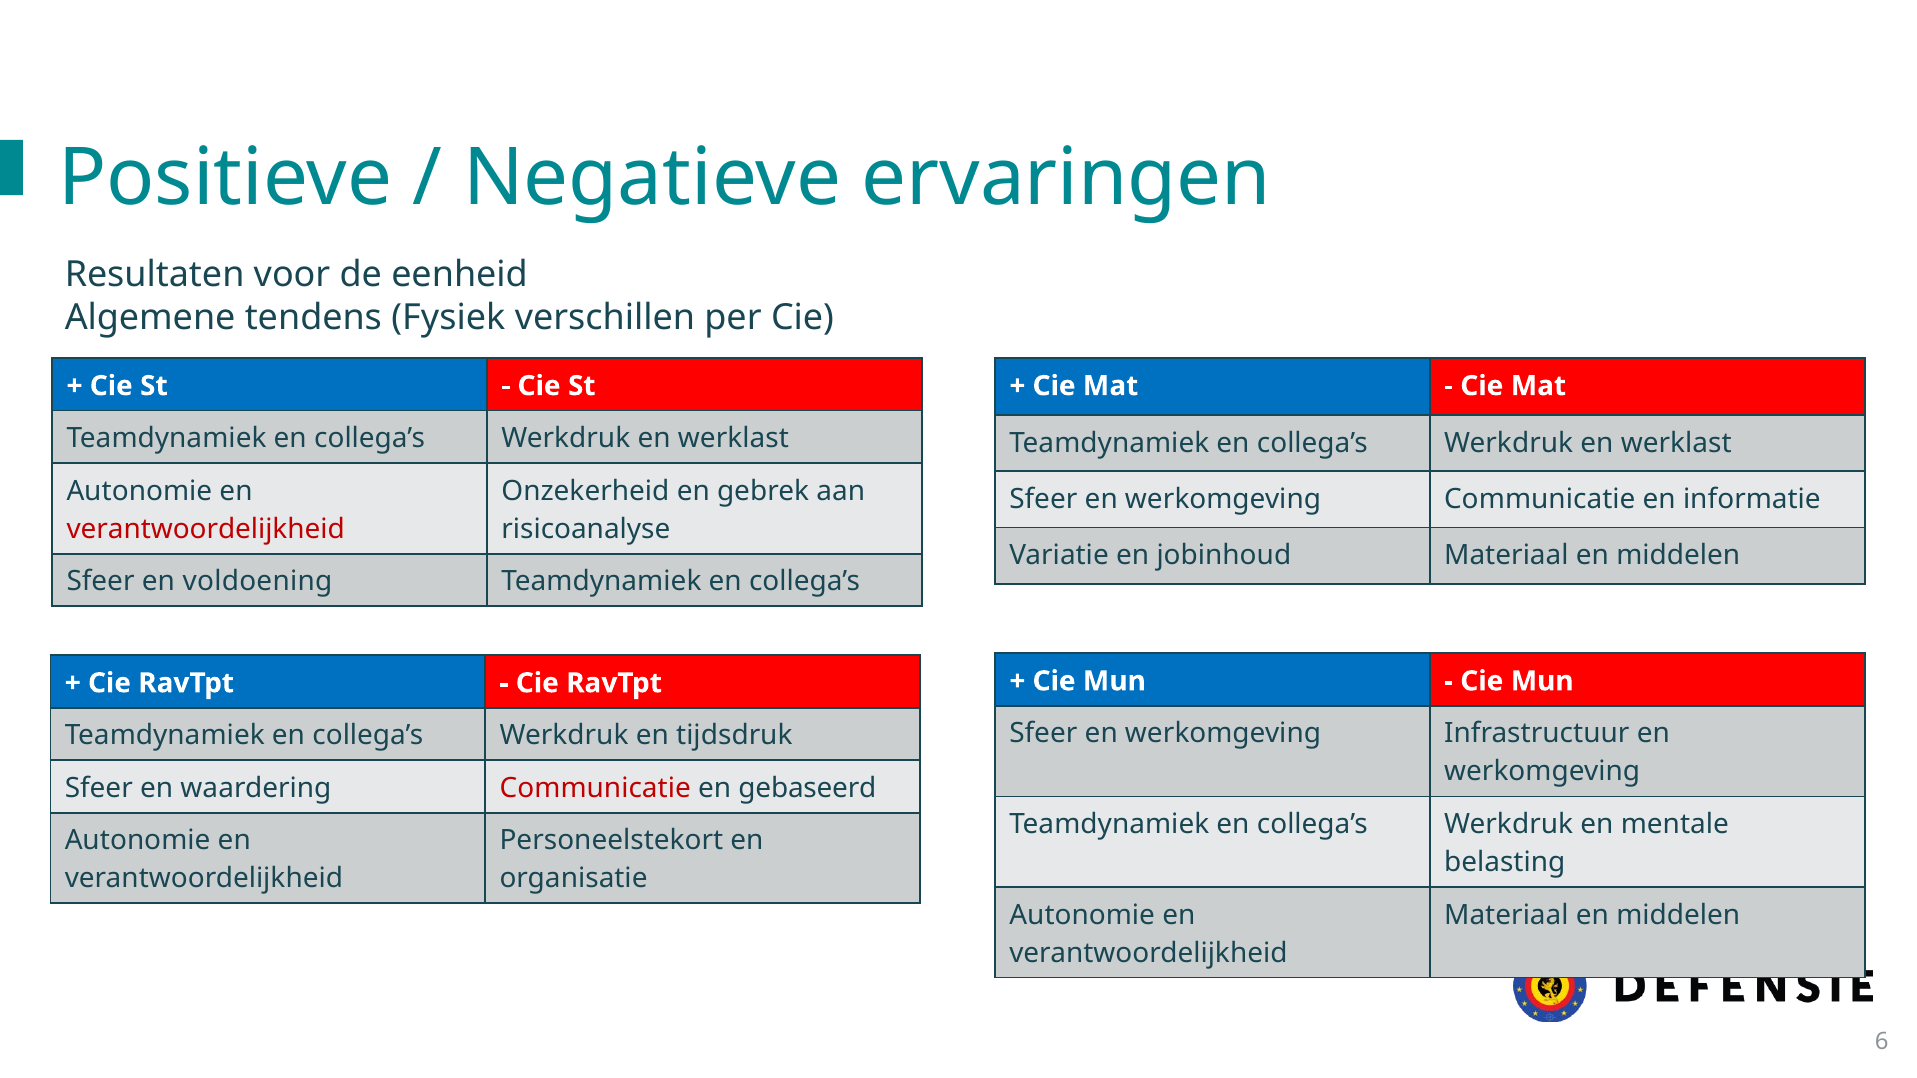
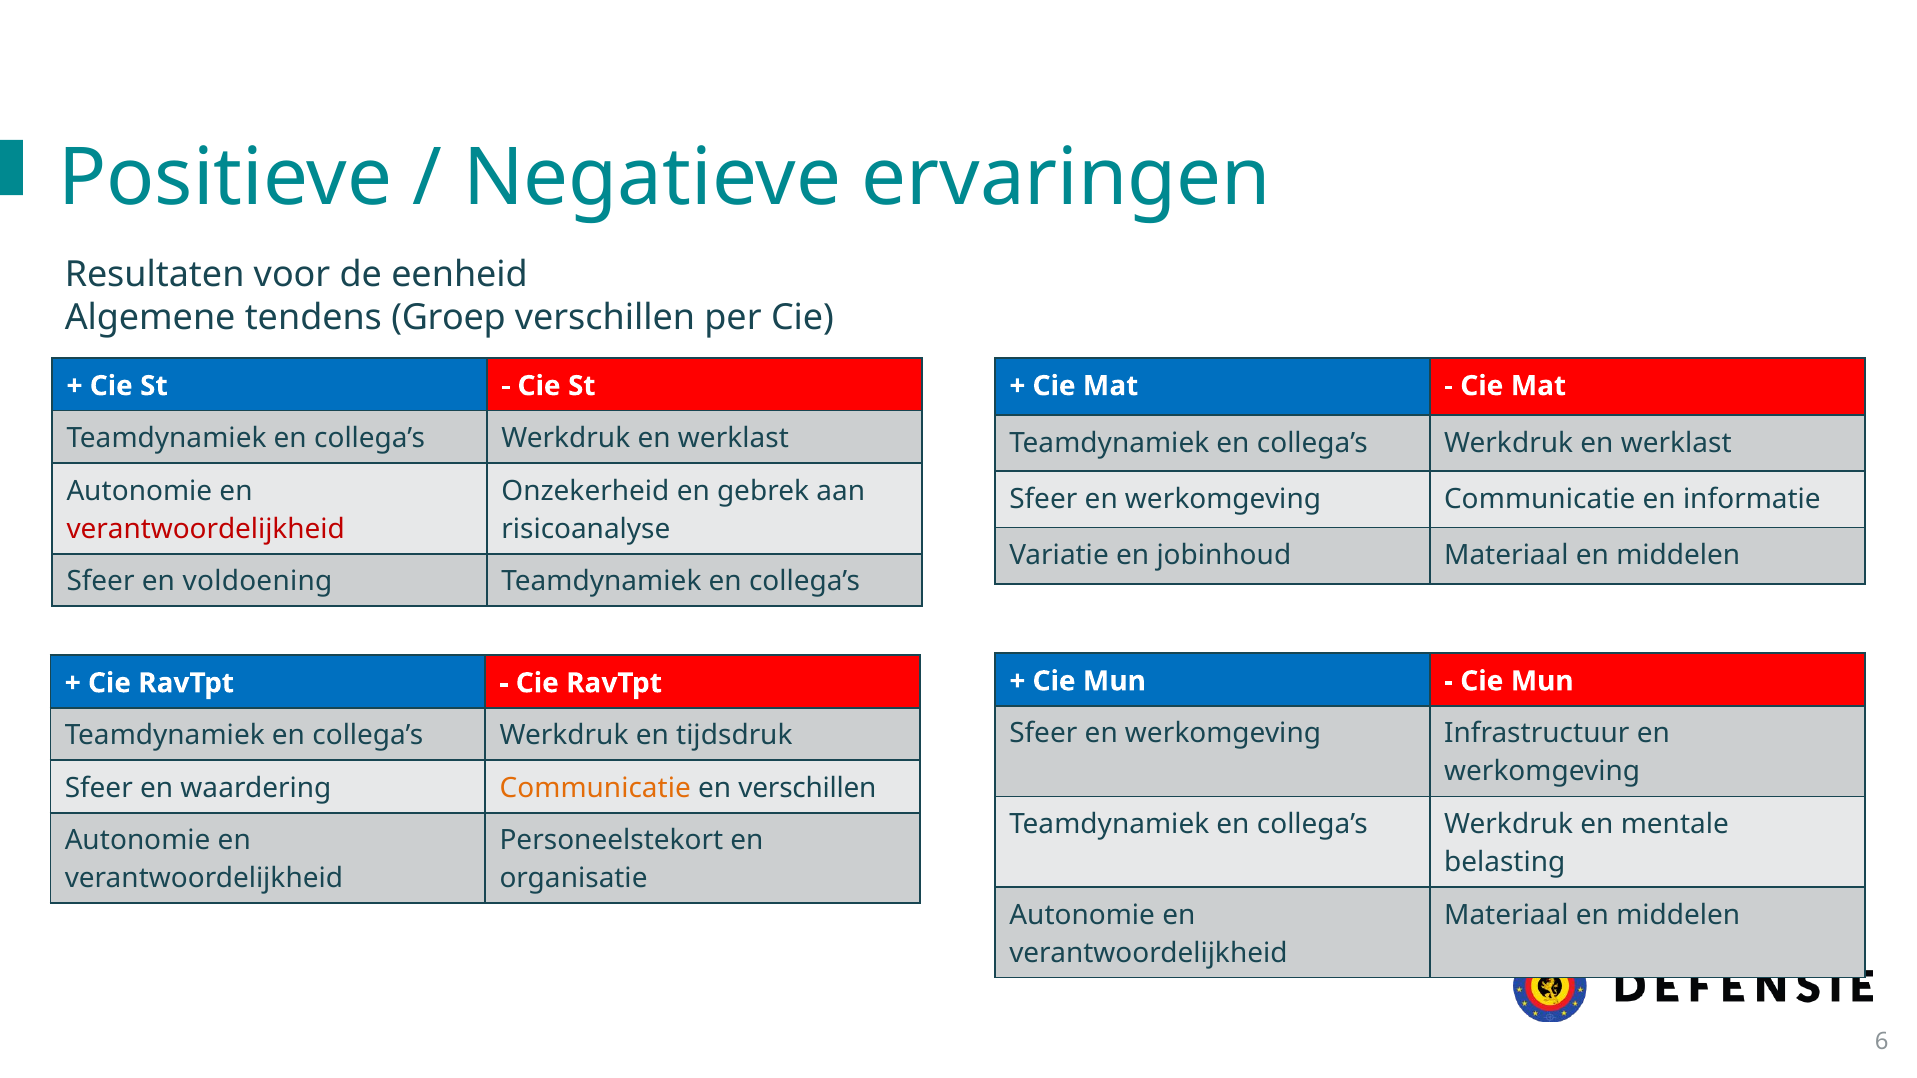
Fysiek: Fysiek -> Groep
Communicatie at (595, 788) colour: red -> orange
en gebaseerd: gebaseerd -> verschillen
